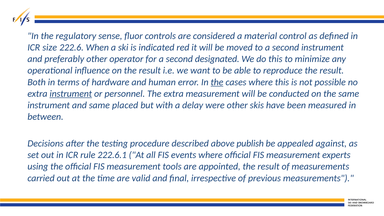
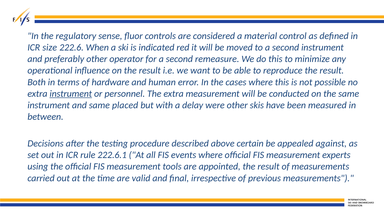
designated: designated -> remeasure
the at (217, 82) underline: present -> none
publish: publish -> certain
